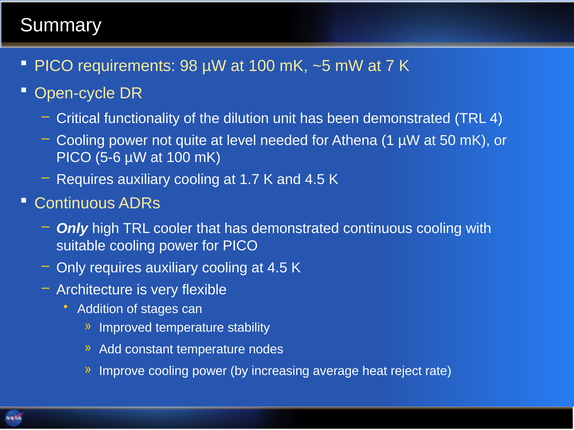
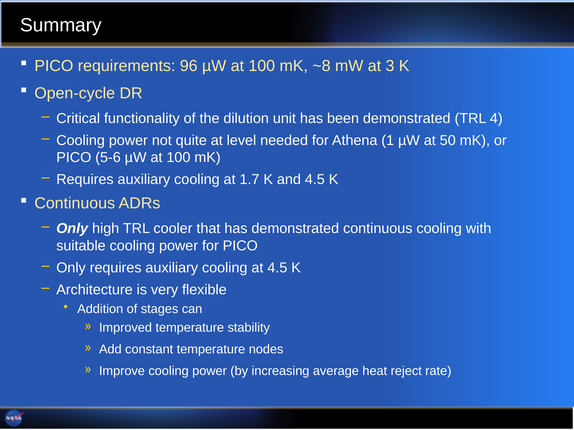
98: 98 -> 96
~5: ~5 -> ~8
7: 7 -> 3
